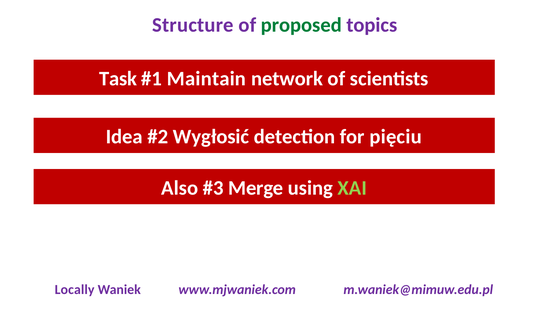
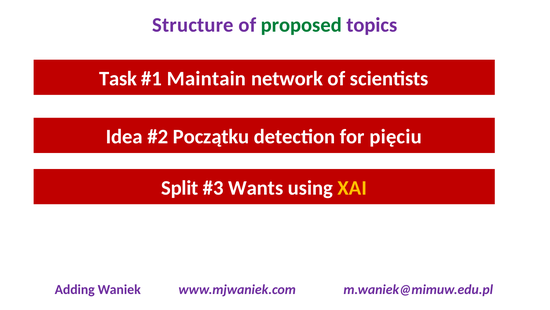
Wygłosić: Wygłosić -> Początku
Also: Also -> Split
Merge: Merge -> Wants
XAI colour: light green -> yellow
Locally: Locally -> Adding
